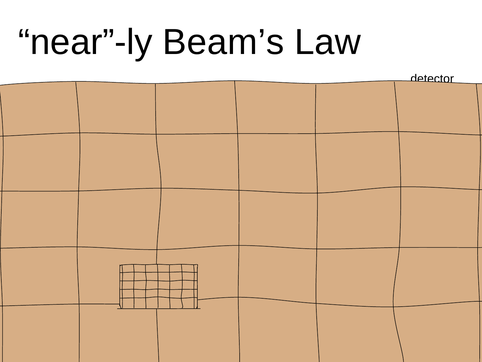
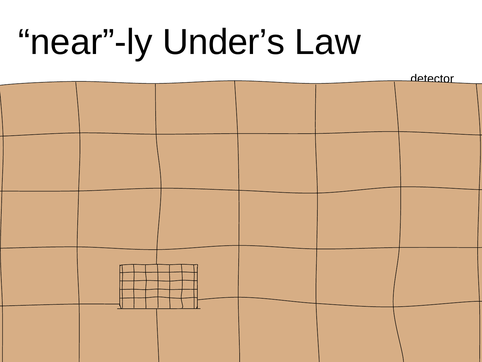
Beam’s: Beam’s -> Under’s
